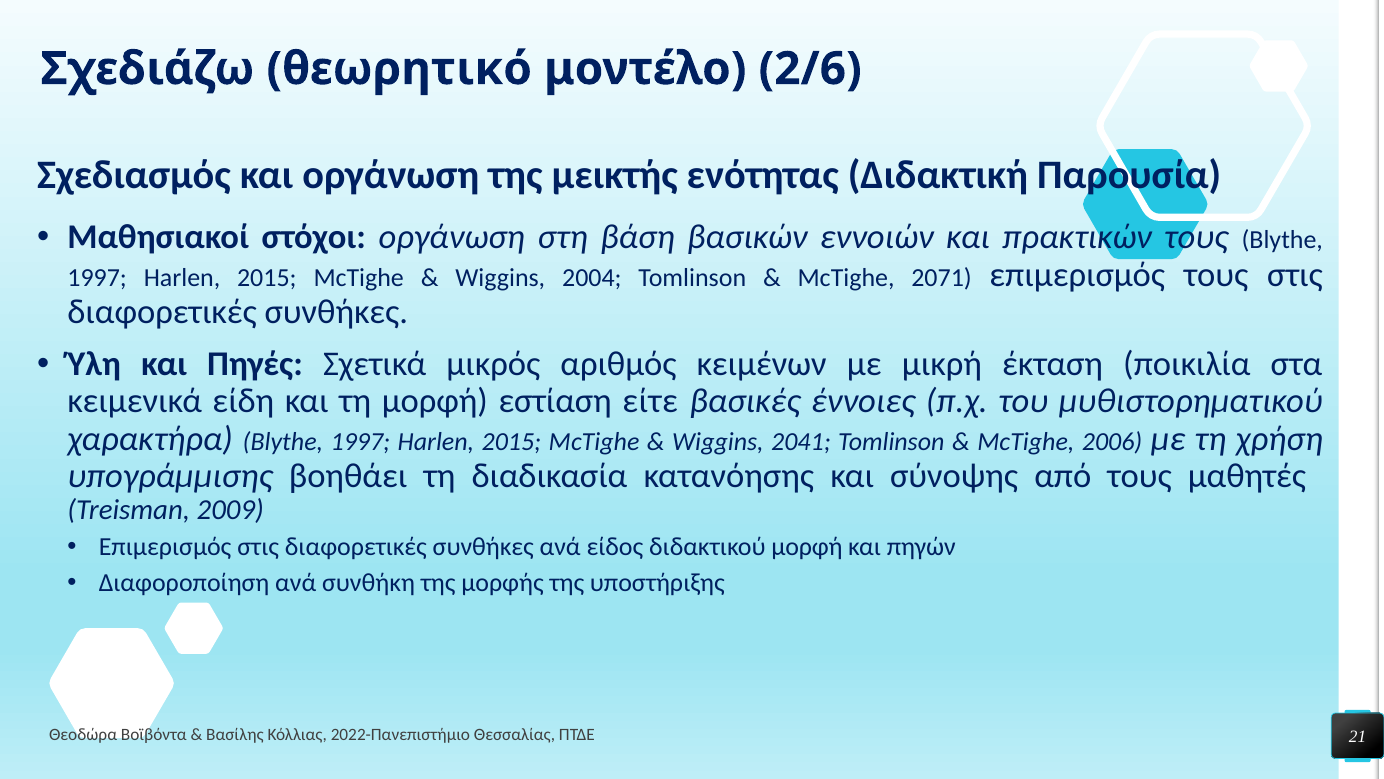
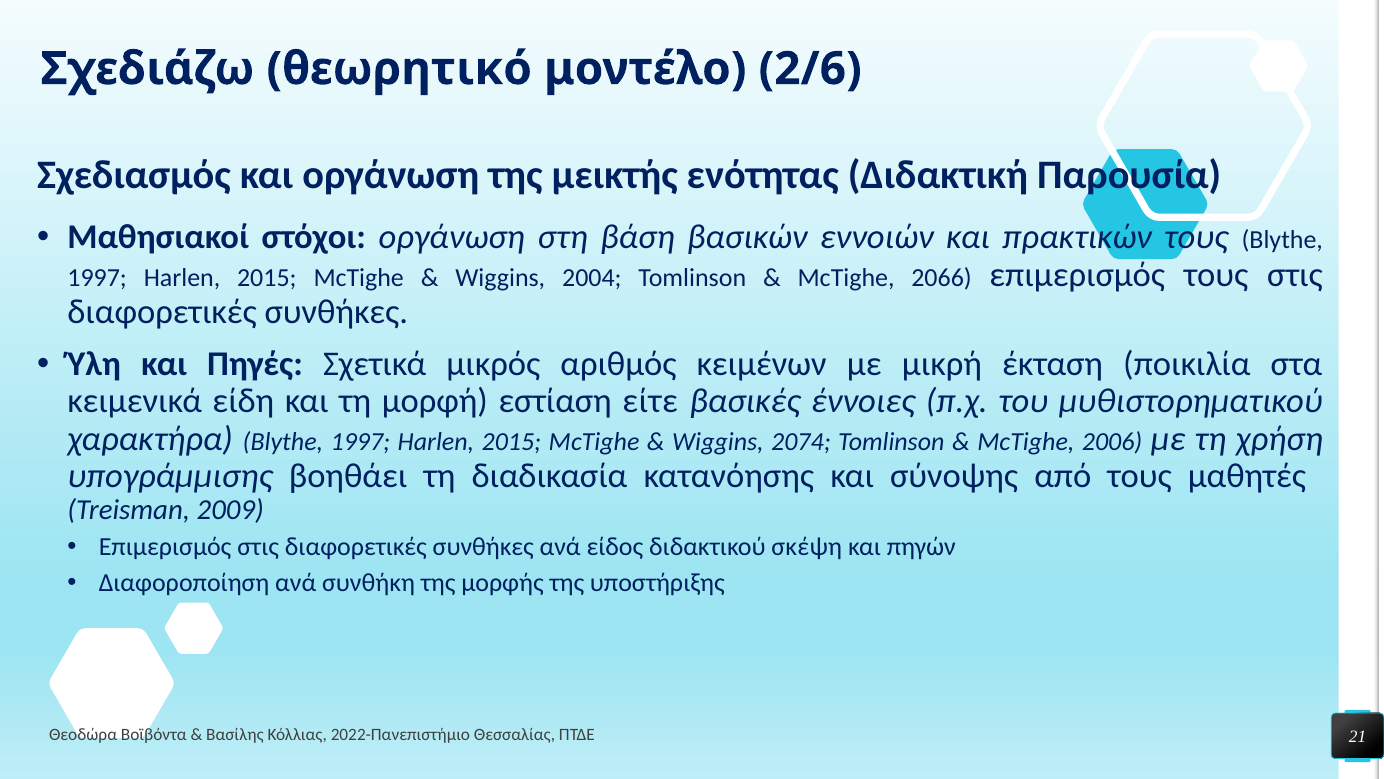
2071: 2071 -> 2066
2041: 2041 -> 2074
διδακτικού μορφή: μορφή -> σκέψη
